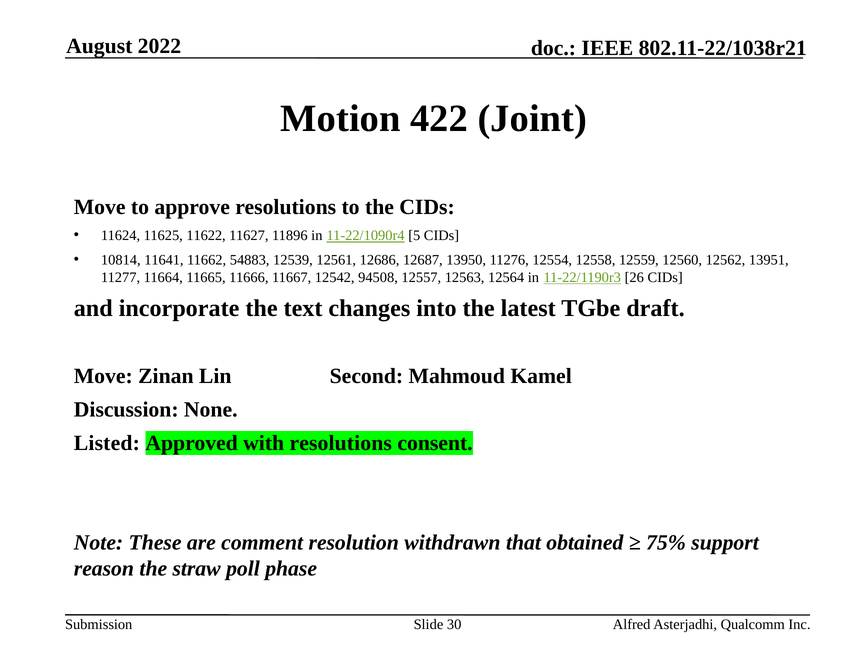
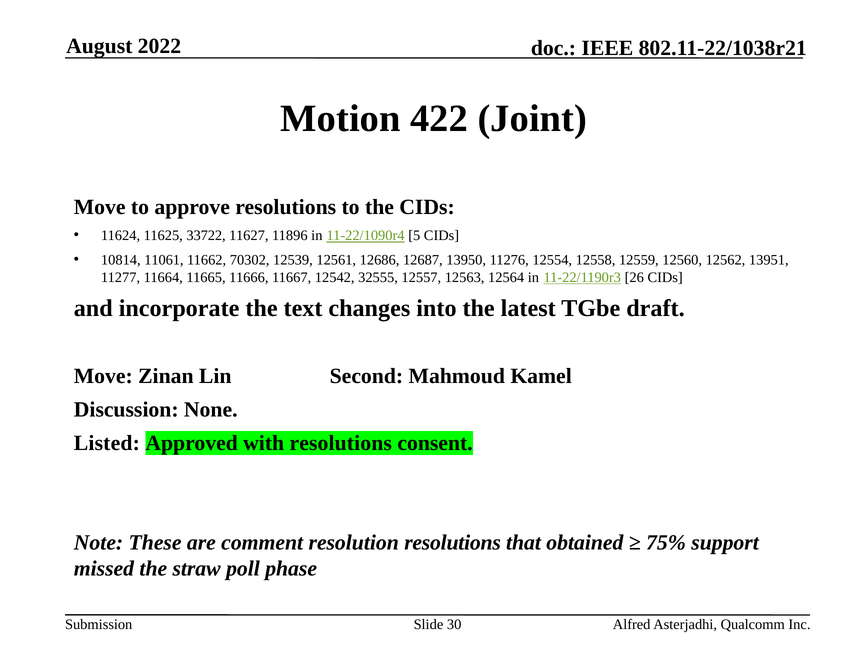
11622: 11622 -> 33722
11641: 11641 -> 11061
54883: 54883 -> 70302
94508: 94508 -> 32555
resolution withdrawn: withdrawn -> resolutions
reason: reason -> missed
